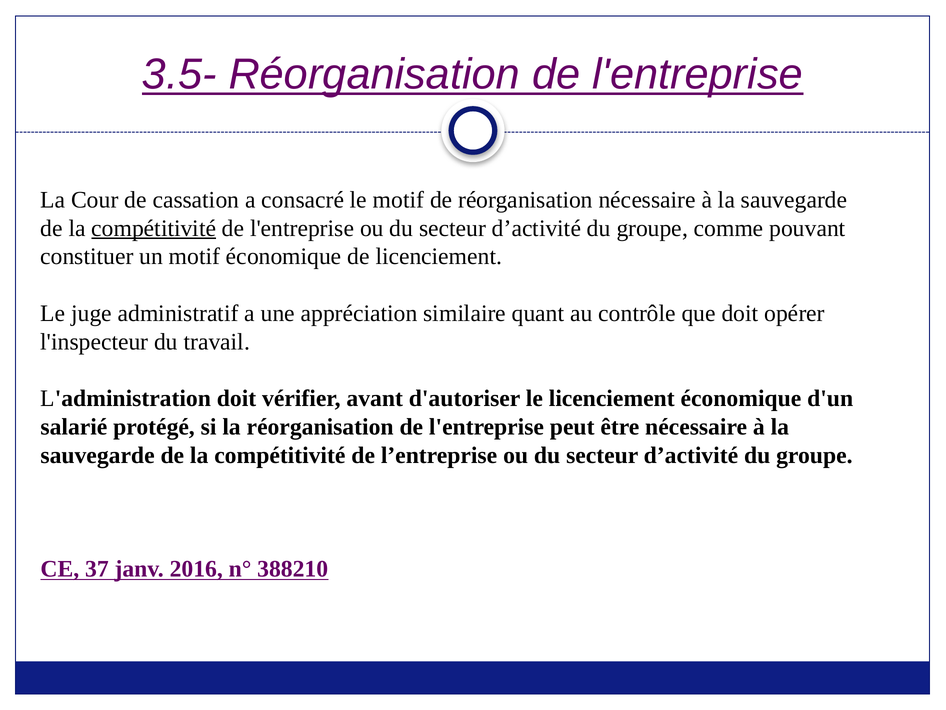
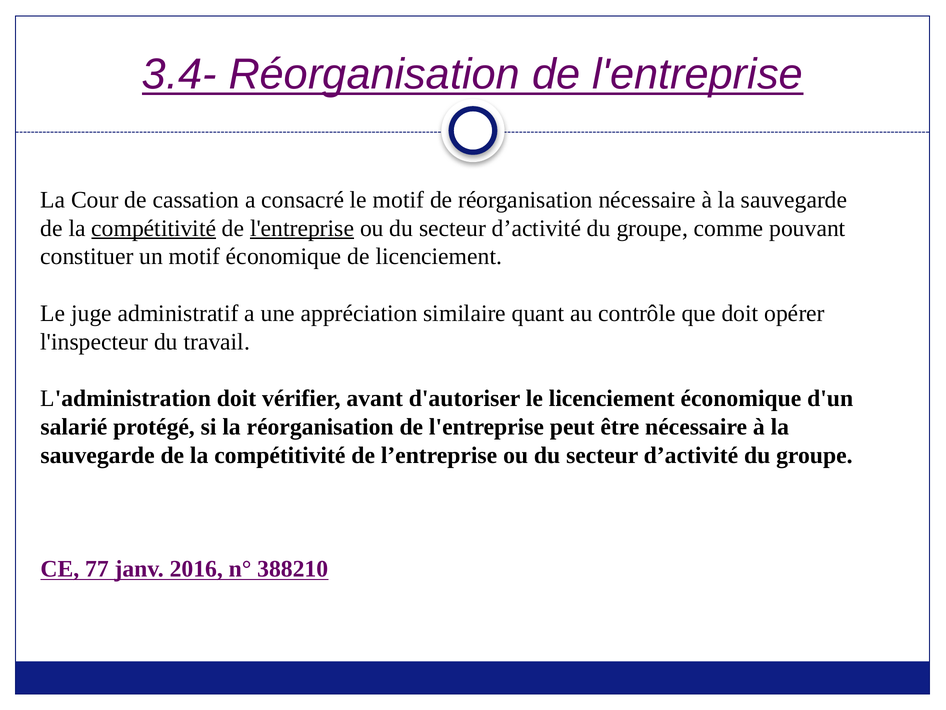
3.5-: 3.5- -> 3.4-
l'entreprise at (302, 228) underline: none -> present
37: 37 -> 77
